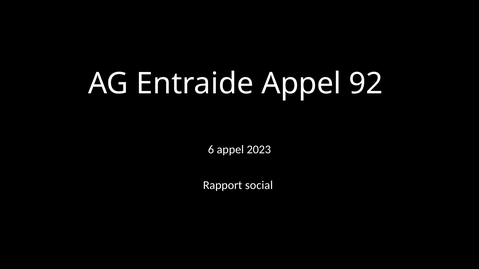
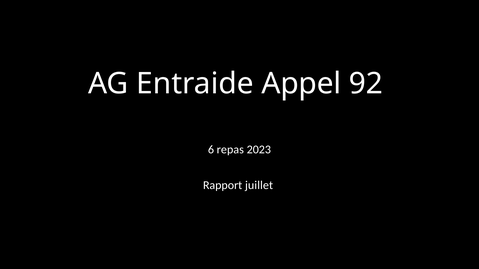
6 appel: appel -> repas
social: social -> juillet
